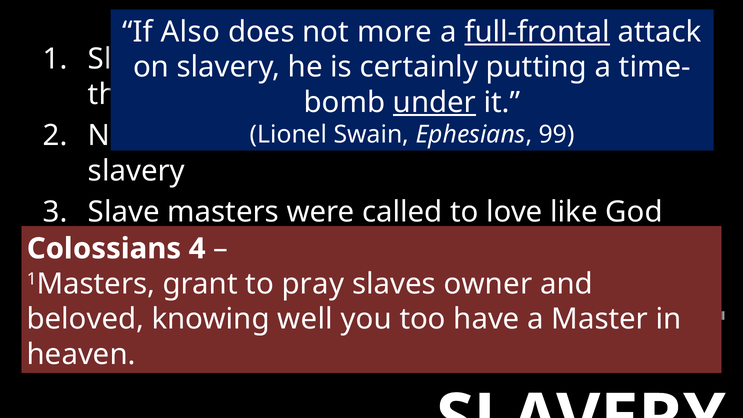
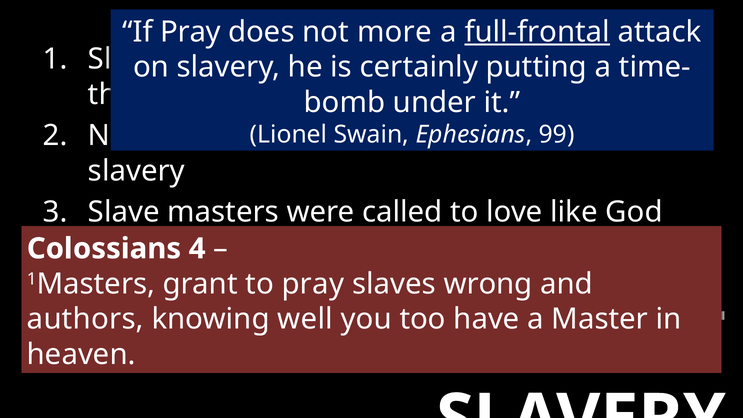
If Also: Also -> Pray
under underline: present -> none
owner: owner -> wrong
beloved at (85, 319): beloved -> authors
